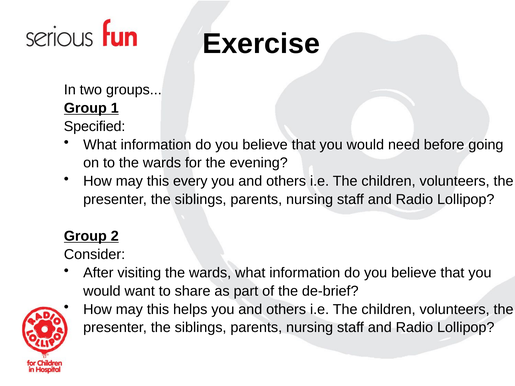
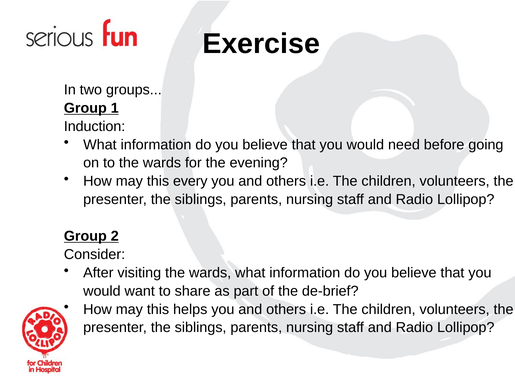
Specified: Specified -> Induction
